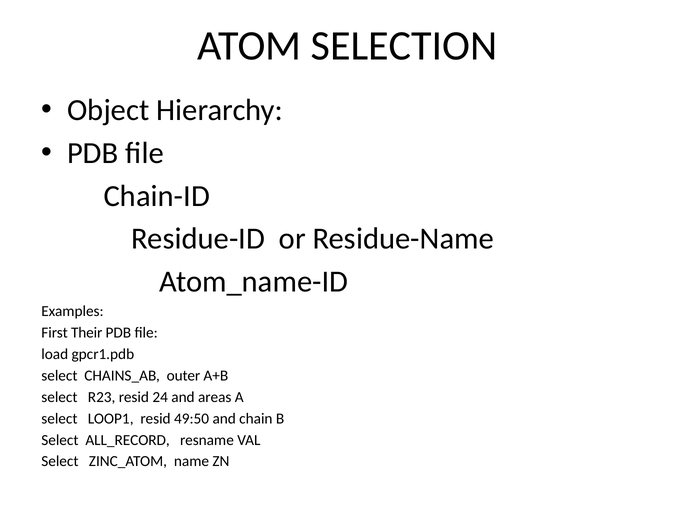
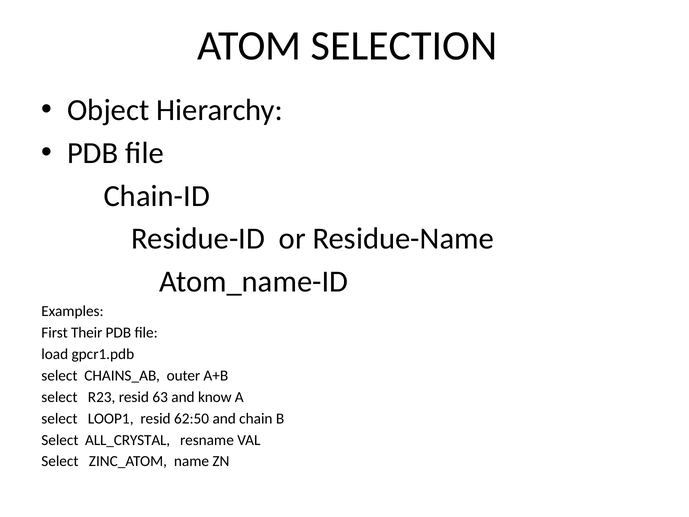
24: 24 -> 63
areas: areas -> know
49:50: 49:50 -> 62:50
ALL_RECORD: ALL_RECORD -> ALL_CRYSTAL
